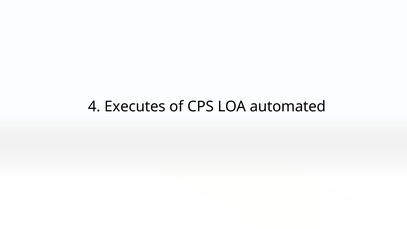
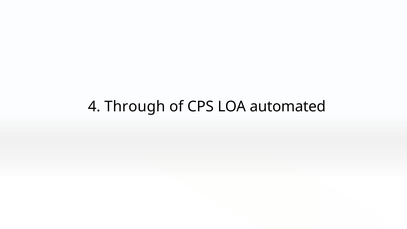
Executes: Executes -> Through
